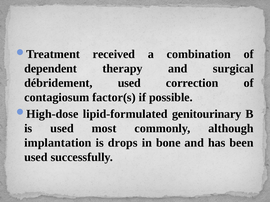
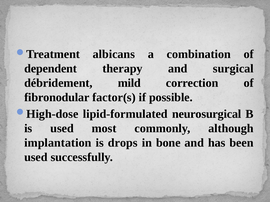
received: received -> albicans
débridement used: used -> mild
contagiosum: contagiosum -> fibronodular
genitourinary: genitourinary -> neurosurgical
